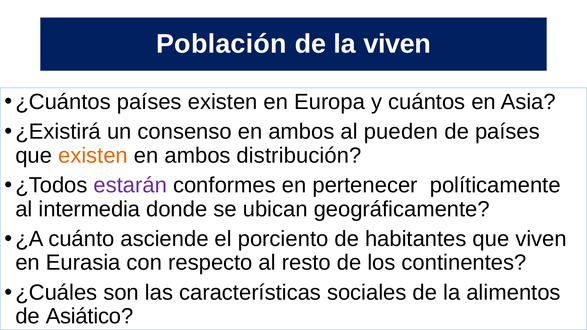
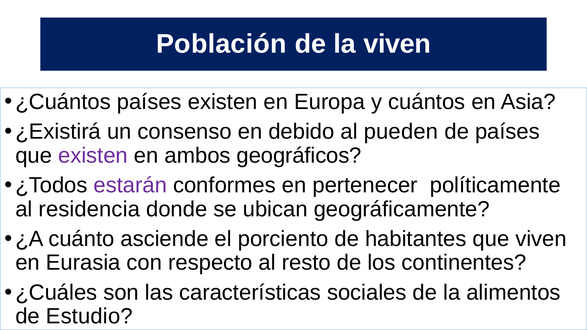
consenso en ambos: ambos -> debido
existen at (93, 156) colour: orange -> purple
distribución: distribución -> geográficos
intermedia: intermedia -> residencia
Asiático: Asiático -> Estudio
